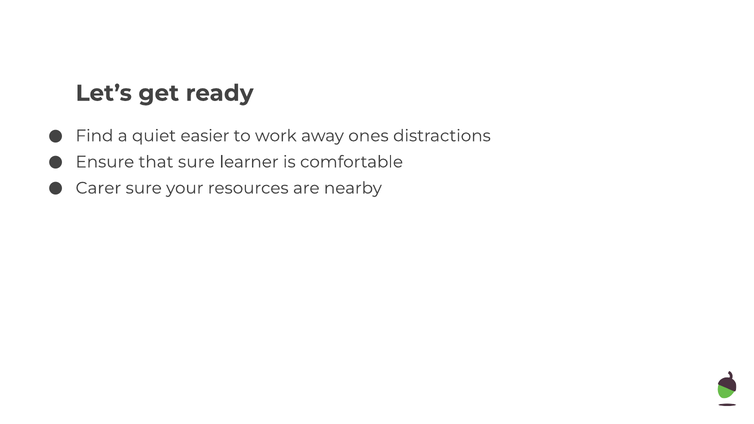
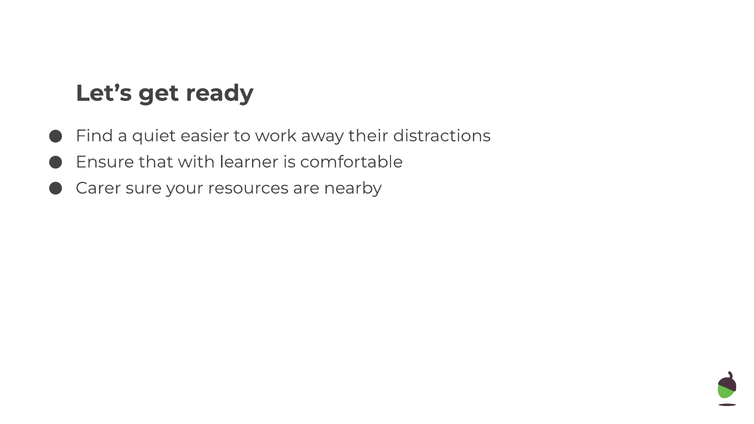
ones: ones -> their
that sure: sure -> with
